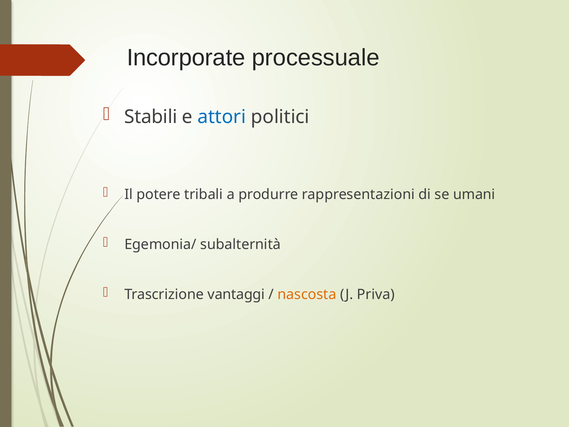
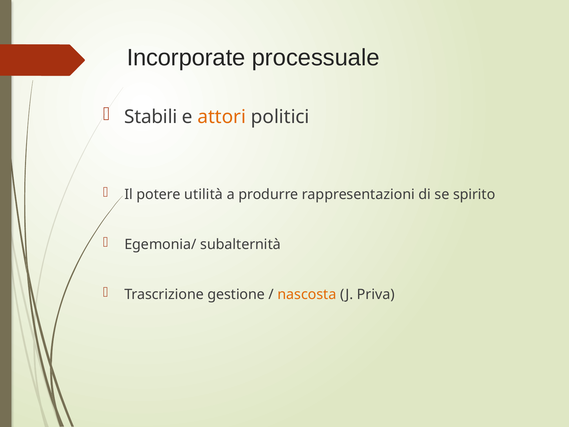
attori colour: blue -> orange
tribali: tribali -> utilità
umani: umani -> spirito
vantaggi: vantaggi -> gestione
